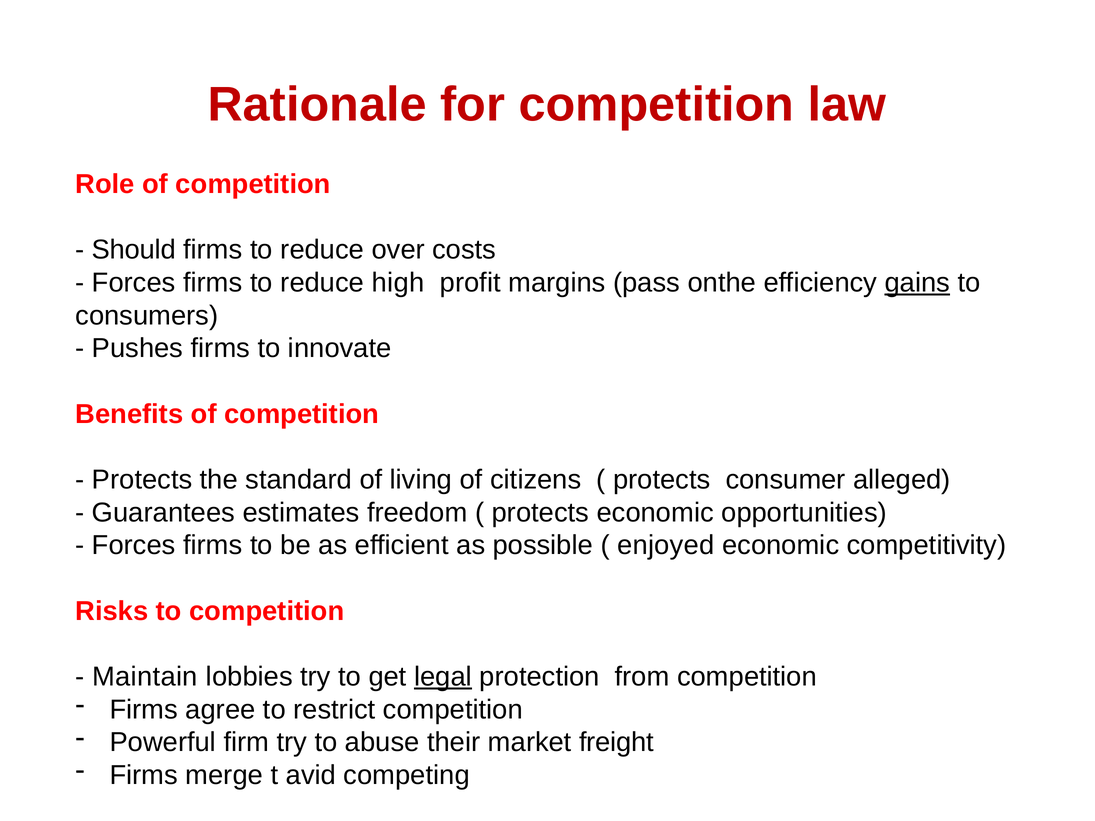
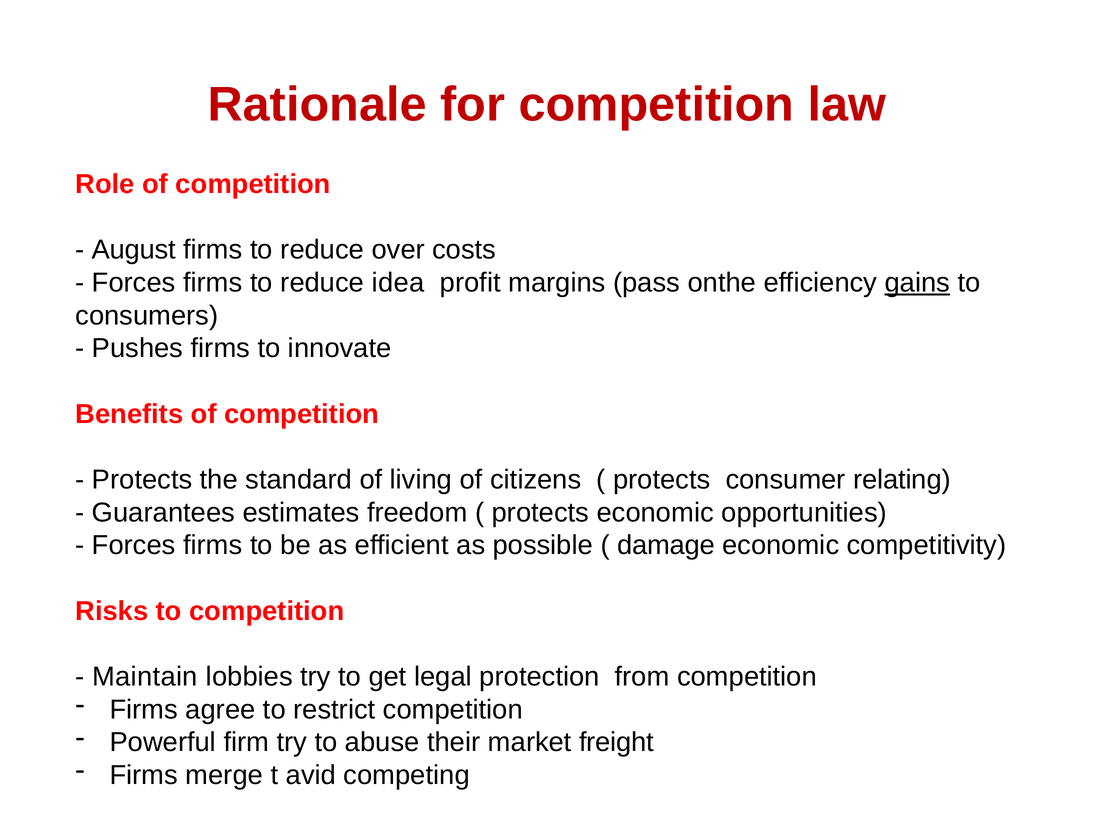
Should: Should -> August
high: high -> idea
alleged: alleged -> relating
enjoyed: enjoyed -> damage
legal underline: present -> none
